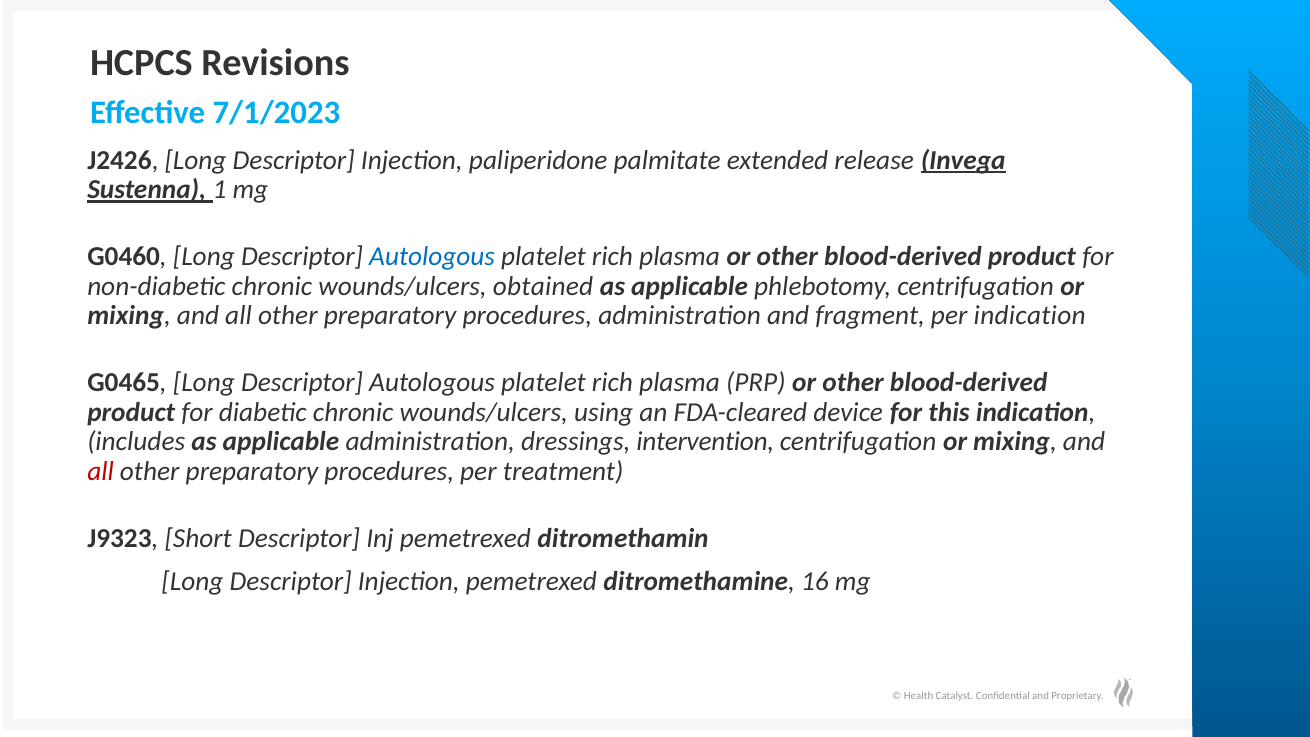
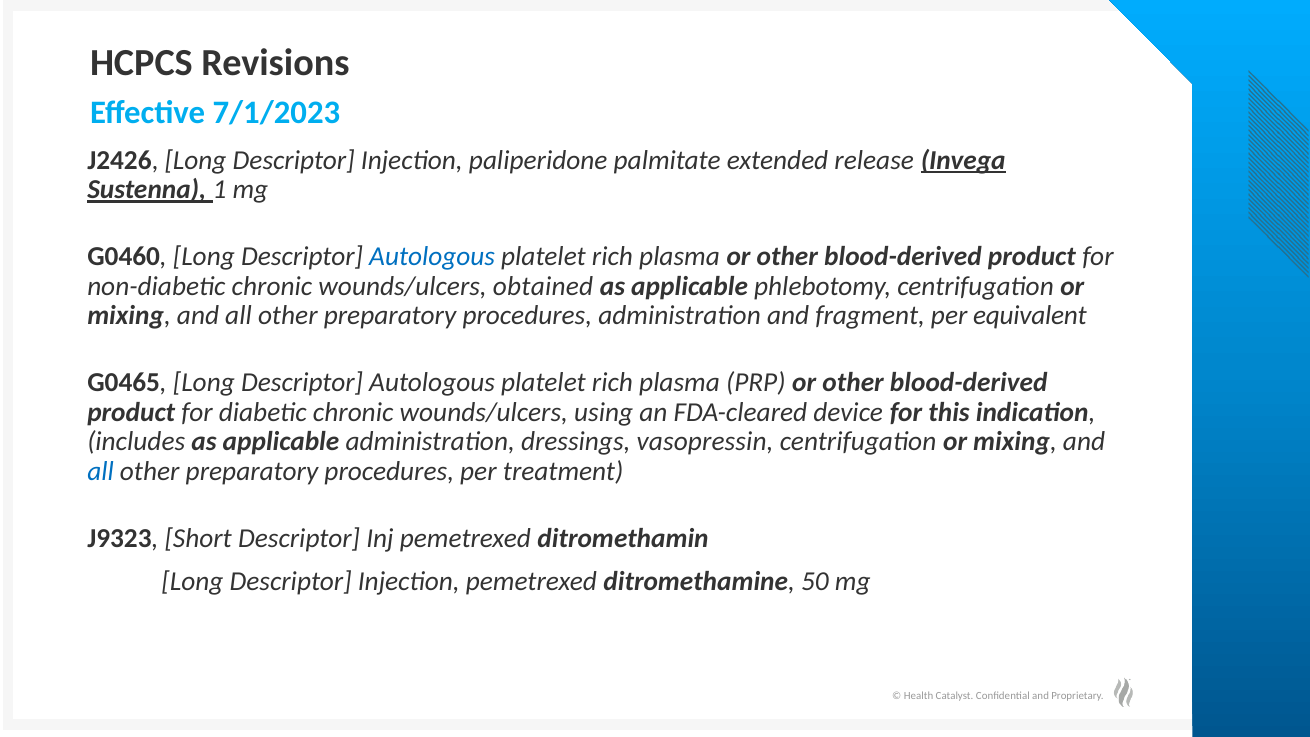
per indication: indication -> equivalent
intervention: intervention -> vasopressin
all at (101, 471) colour: red -> blue
16: 16 -> 50
